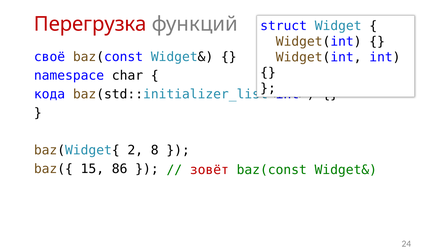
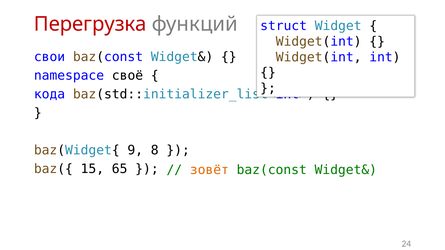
своё: своё -> свои
char: char -> своё
2: 2 -> 9
86: 86 -> 65
зовёт colour: red -> orange
